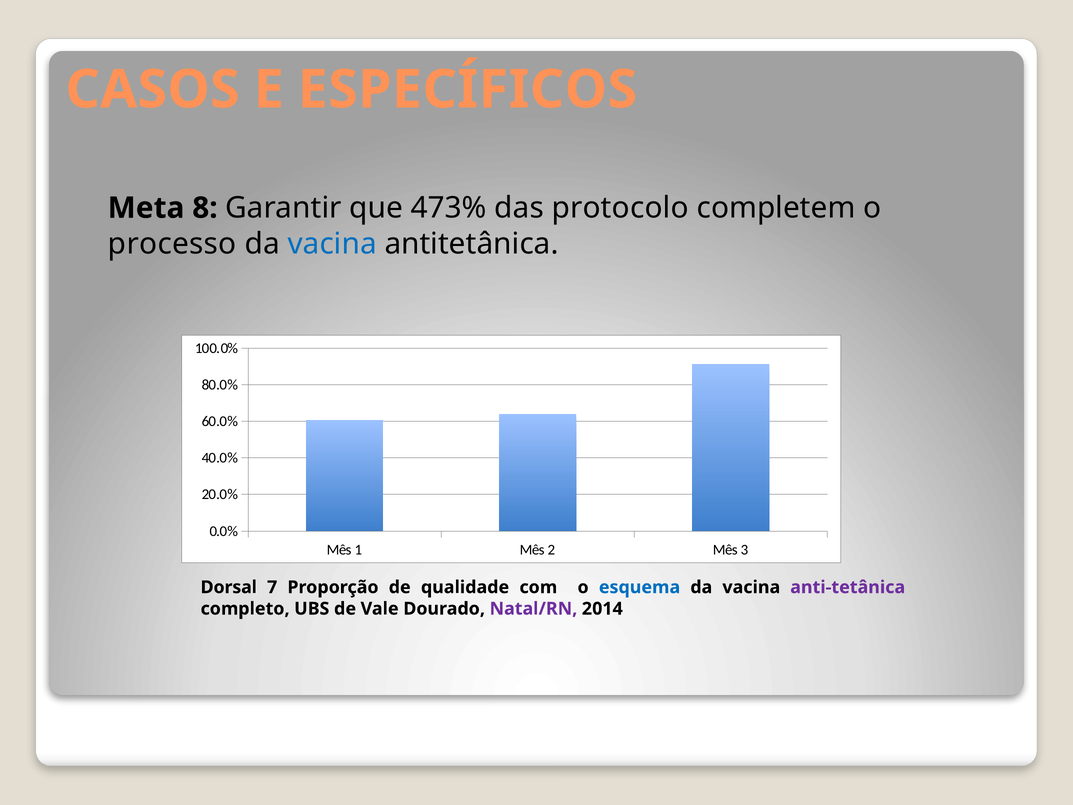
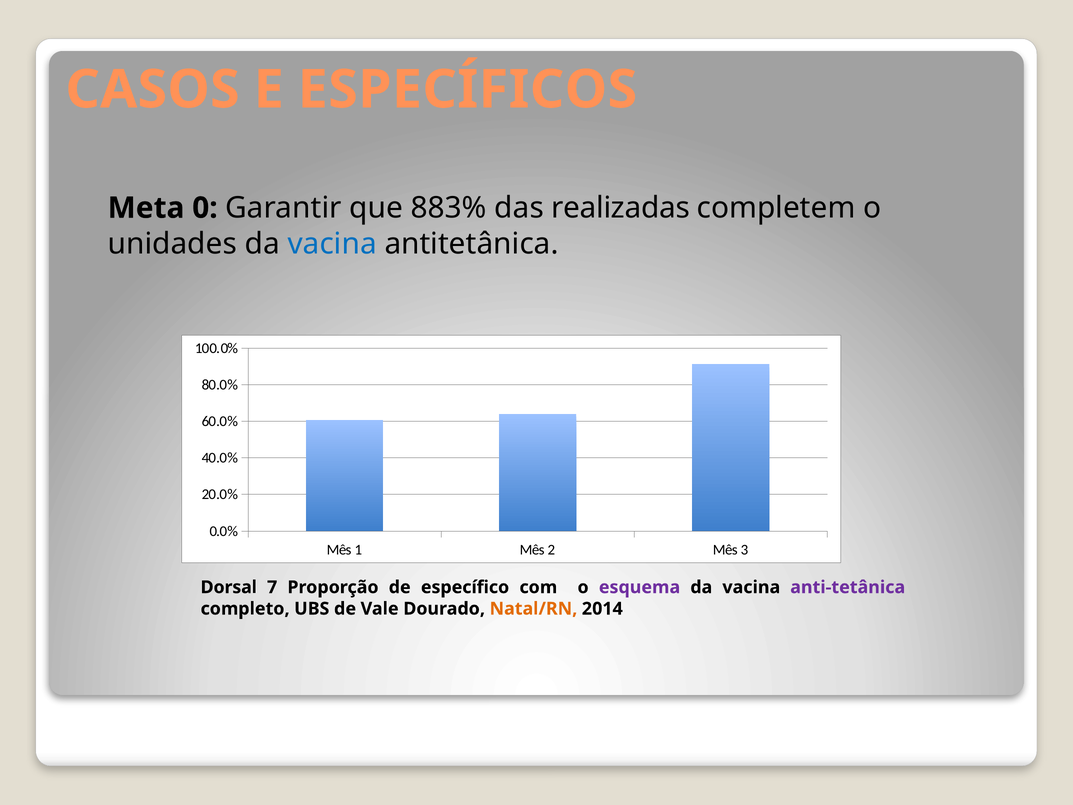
8: 8 -> 0
473%: 473% -> 883%
protocolo: protocolo -> realizadas
processo: processo -> unidades
qualidade: qualidade -> específico
esquema colour: blue -> purple
Natal/RN colour: purple -> orange
